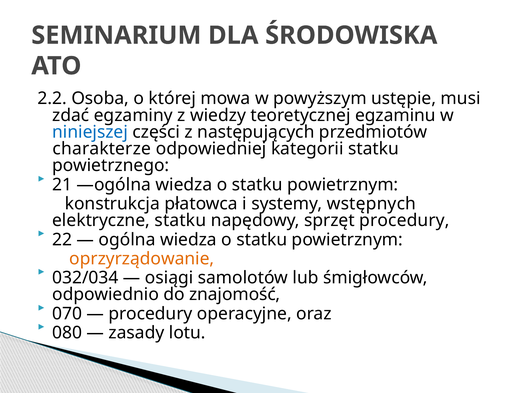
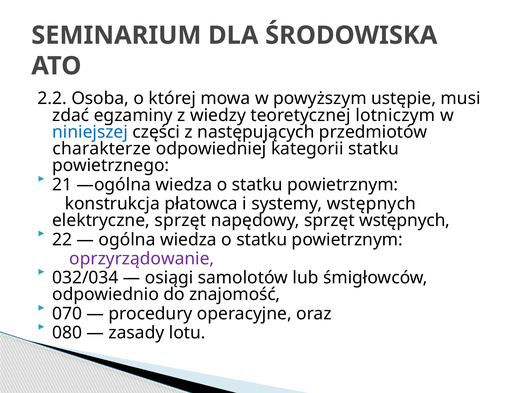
egzaminu: egzaminu -> lotniczym
elektryczne statku: statku -> sprzęt
sprzęt procedury: procedury -> wstępnych
oprzyrządowanie colour: orange -> purple
